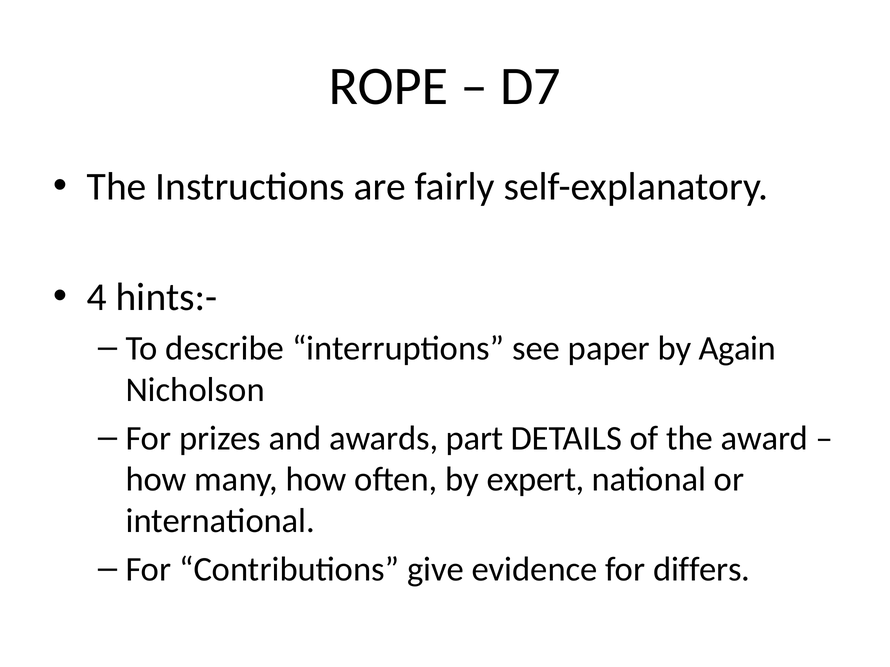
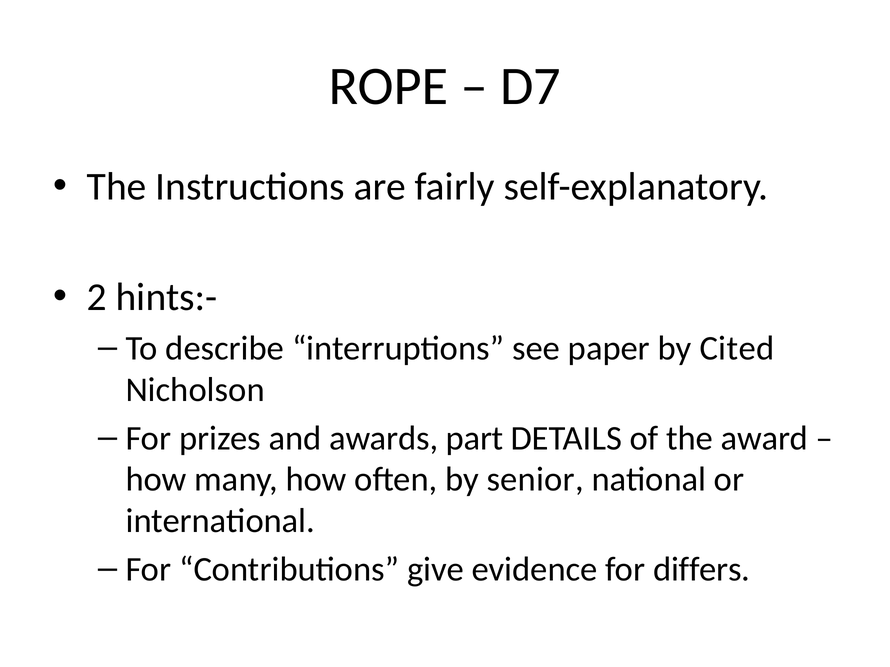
4: 4 -> 2
Again: Again -> Cited
expert: expert -> senior
